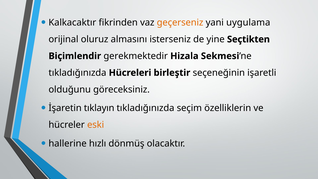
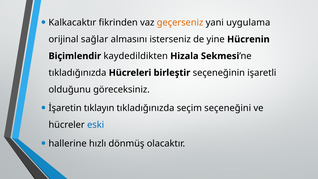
oluruz: oluruz -> sağlar
Seçtikten: Seçtikten -> Hücrenin
gerekmektedir: gerekmektedir -> kaydedildikten
özelliklerin: özelliklerin -> seçeneğini
eski colour: orange -> blue
